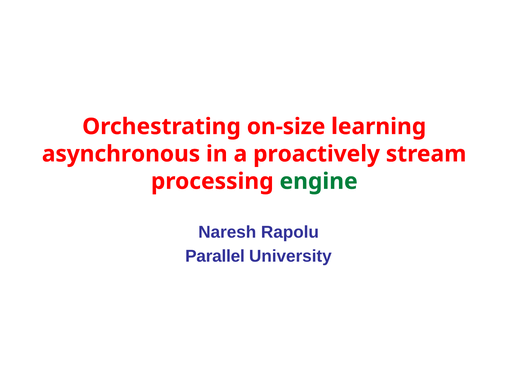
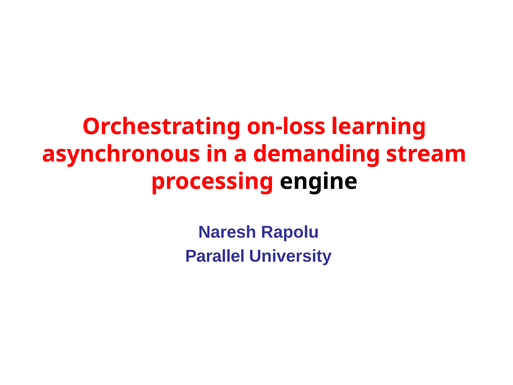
on-size: on-size -> on-loss
proactively: proactively -> demanding
engine colour: green -> black
